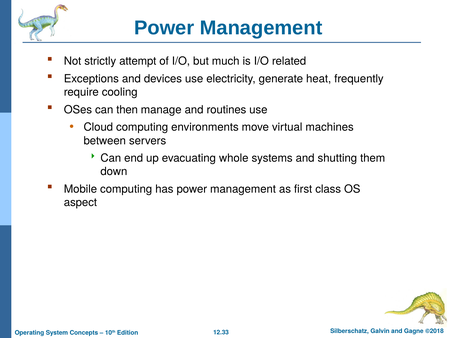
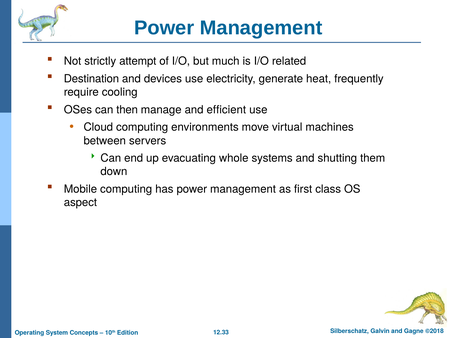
Exceptions: Exceptions -> Destination
routines: routines -> efficient
